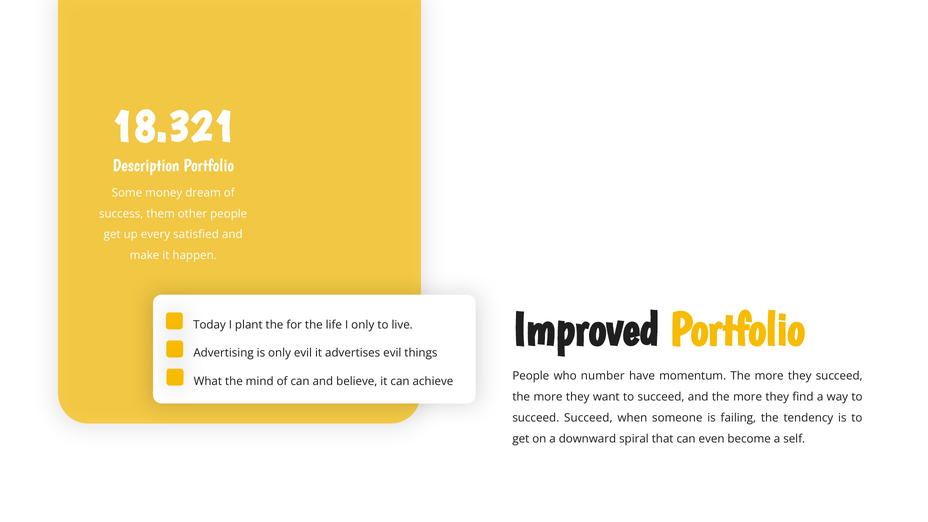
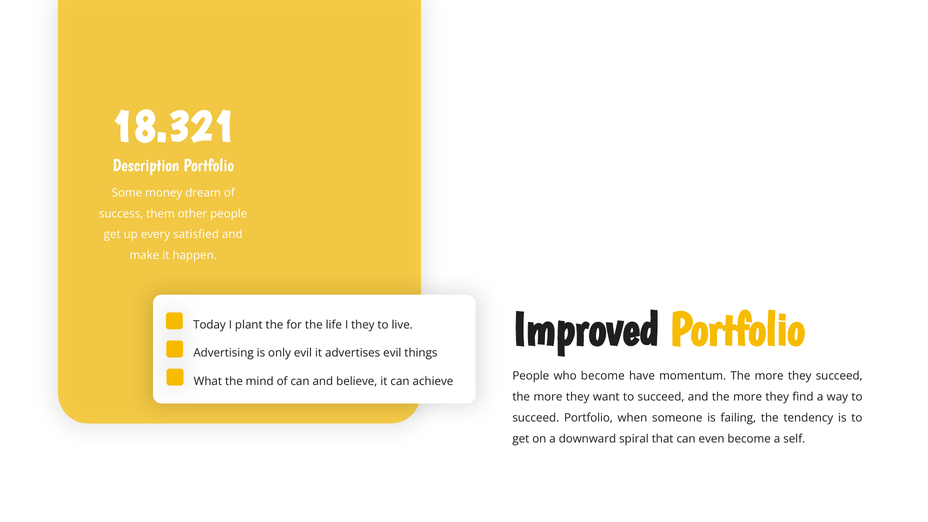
I only: only -> they
who number: number -> become
succeed Succeed: Succeed -> Portfolio
